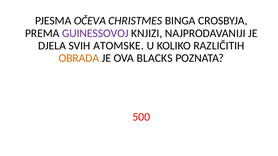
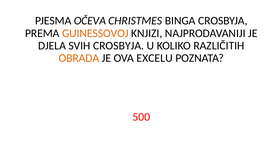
GUINESSOVOJ colour: purple -> orange
SVIH ATOMSKE: ATOMSKE -> CROSBYJA
BLACKS: BLACKS -> EXCELU
